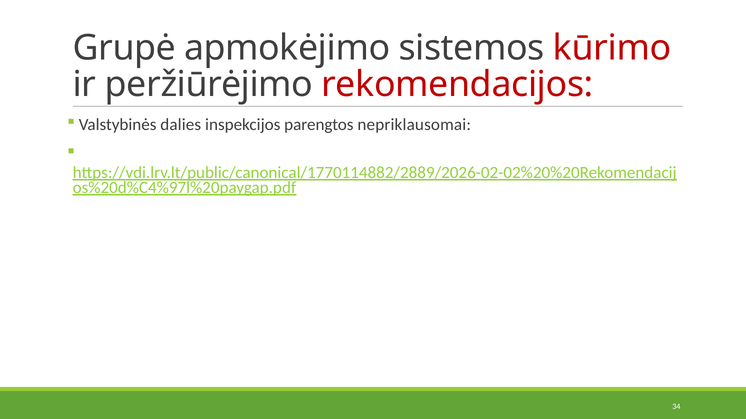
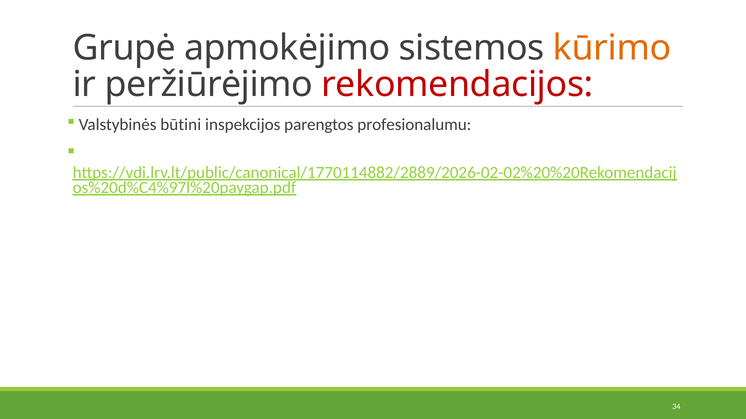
kūrimo colour: red -> orange
dalies: dalies -> būtini
nepriklausomai: nepriklausomai -> profesionalumu
